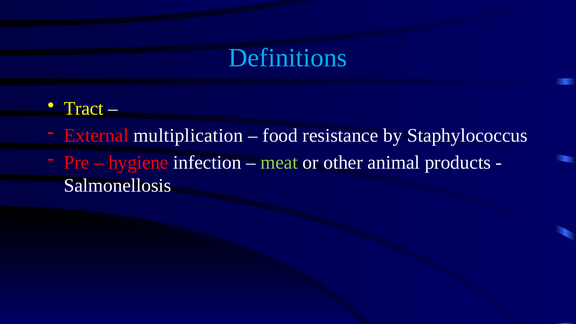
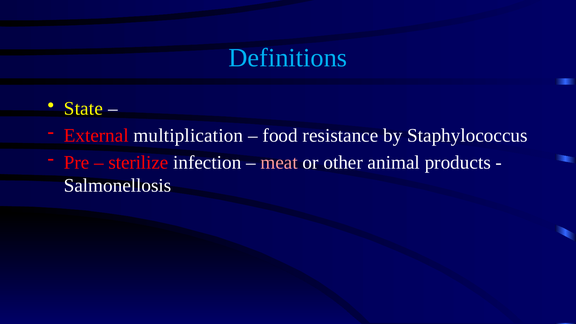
Tract: Tract -> State
hygiene: hygiene -> sterilize
meat colour: light green -> pink
